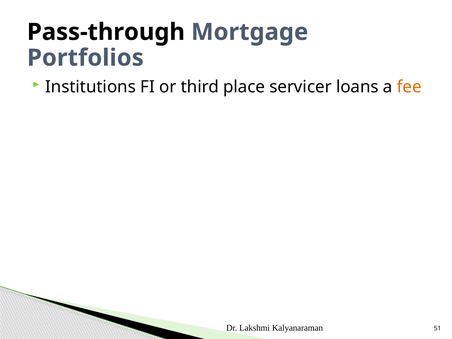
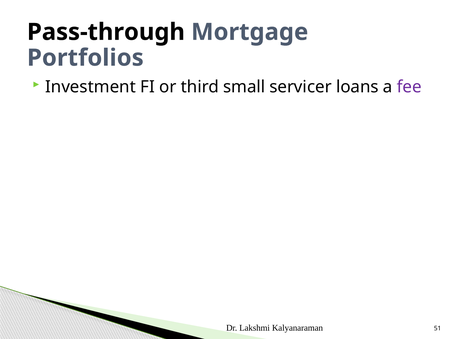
Institutions: Institutions -> Investment
place: place -> small
fee colour: orange -> purple
